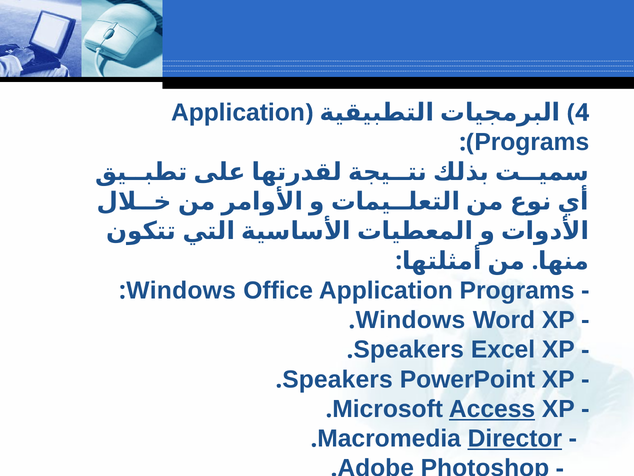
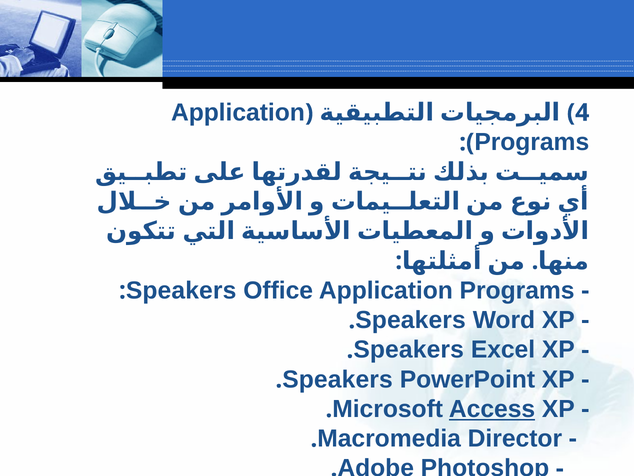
Windows at (181, 290): Windows -> Speakers
Windows at (410, 320): Windows -> Speakers
Director underline: present -> none
